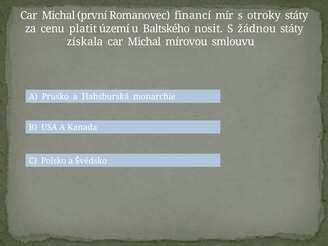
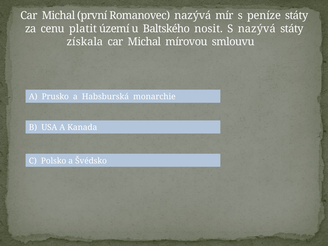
Romanovec financí: financí -> nazývá
otroky: otroky -> peníze
S žádnou: žádnou -> nazývá
